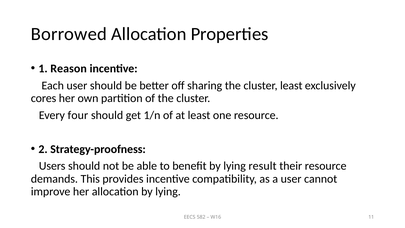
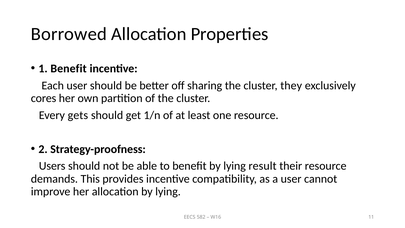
1 Reason: Reason -> Benefit
cluster least: least -> they
four: four -> gets
